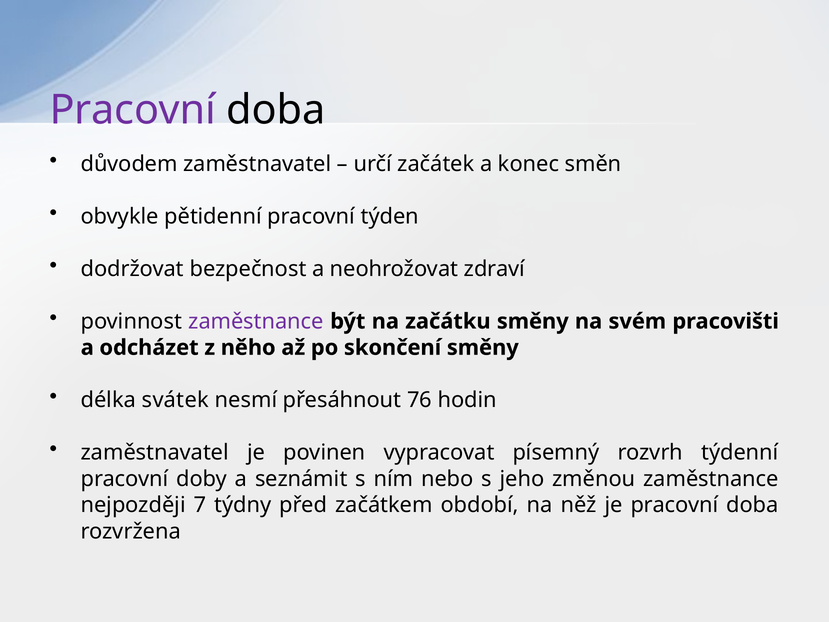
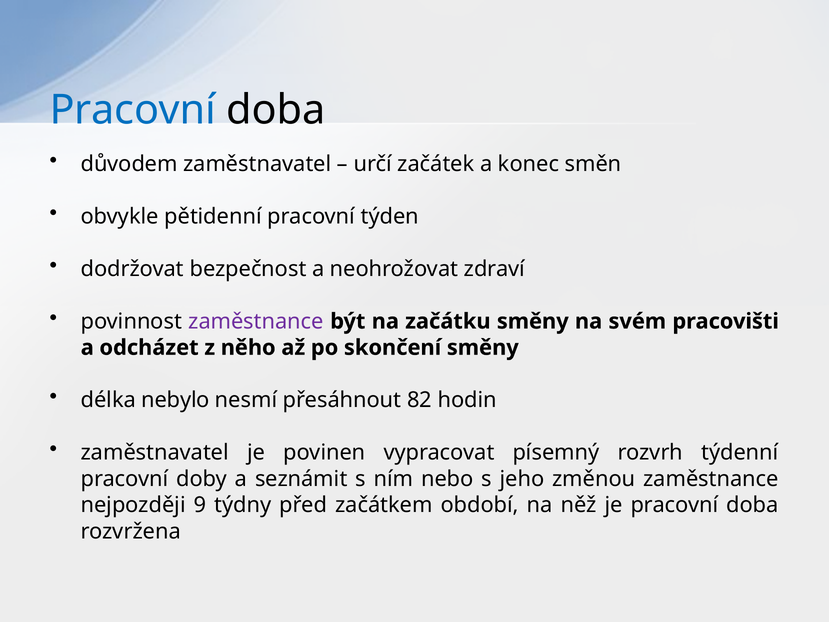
Pracovní at (133, 110) colour: purple -> blue
svátek: svátek -> nebylo
76: 76 -> 82
7: 7 -> 9
